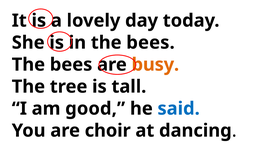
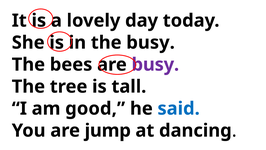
in the bees: bees -> busy
busy at (155, 64) colour: orange -> purple
choir: choir -> jump
